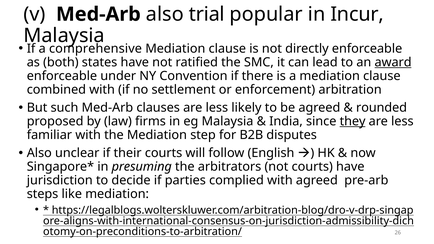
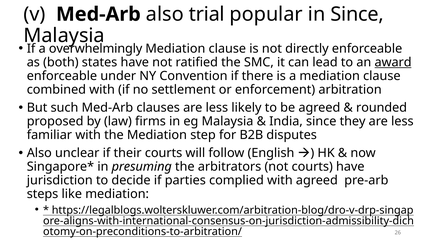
in Incur: Incur -> Since
comprehensive: comprehensive -> overwhelmingly
they underline: present -> none
